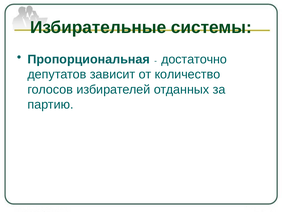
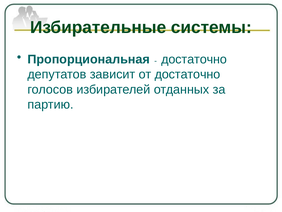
от количество: количество -> достаточно
